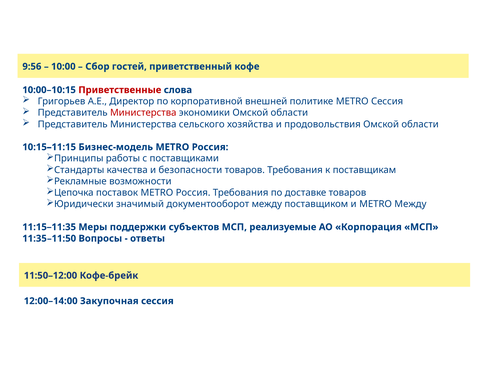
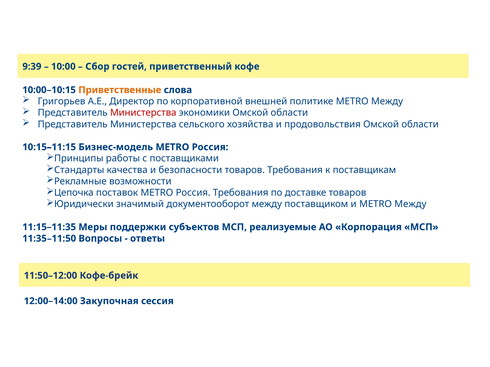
9:56: 9:56 -> 9:39
Приветственные colour: red -> orange
политике METRO Сессия: Сессия -> Между
